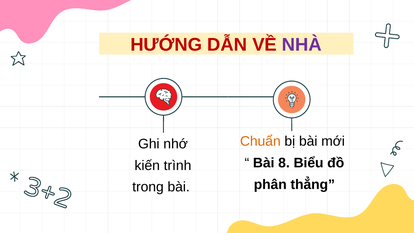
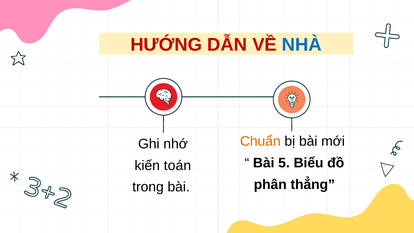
NHÀ colour: purple -> blue
8: 8 -> 5
trình: trình -> toán
